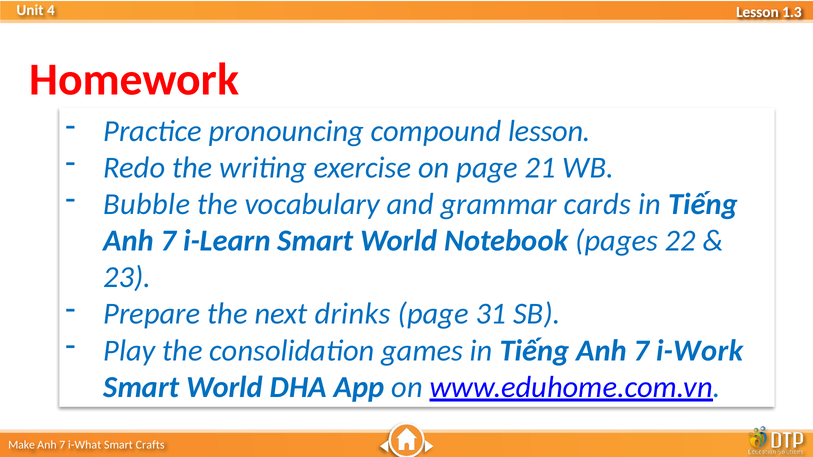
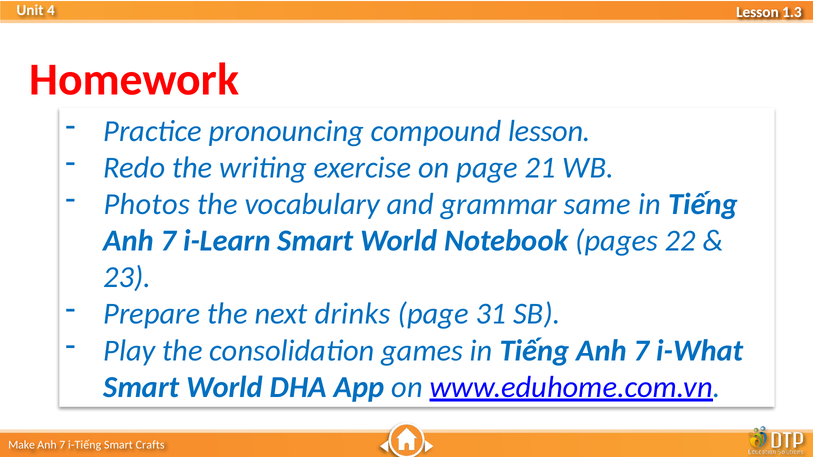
Bubble: Bubble -> Photos
cards: cards -> same
i-Work: i-Work -> i-What
i-What: i-What -> i-Tiếng
